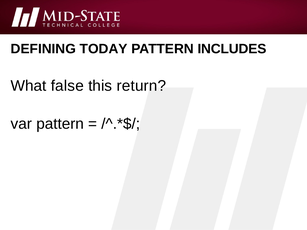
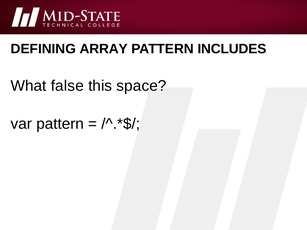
TODAY: TODAY -> ARRAY
return: return -> space
